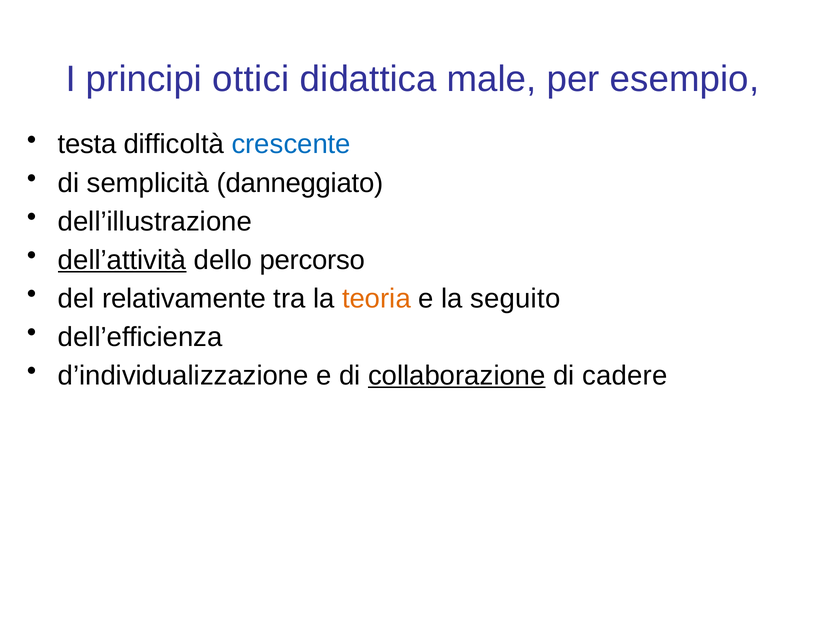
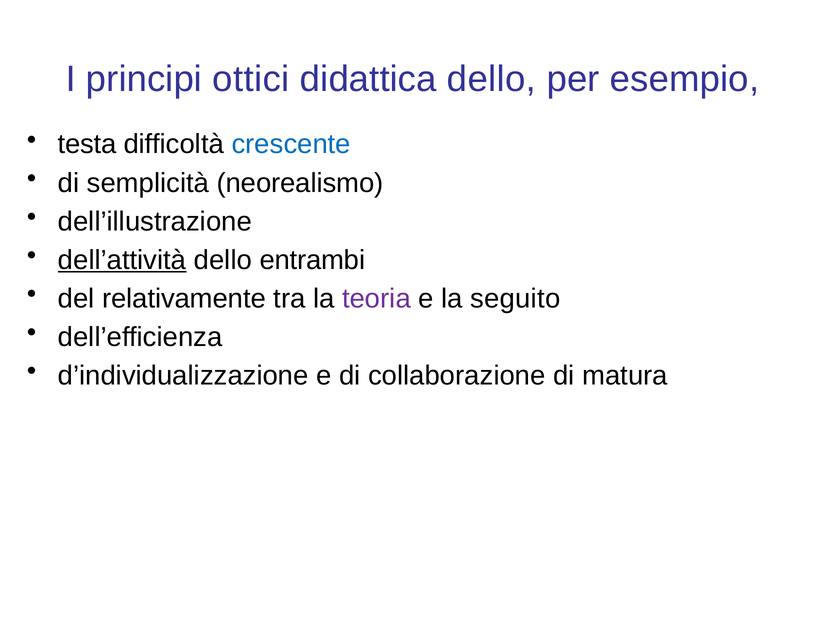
didattica male: male -> dello
danneggiato: danneggiato -> neorealismo
percorso: percorso -> entrambi
teoria colour: orange -> purple
collaborazione underline: present -> none
cadere: cadere -> matura
